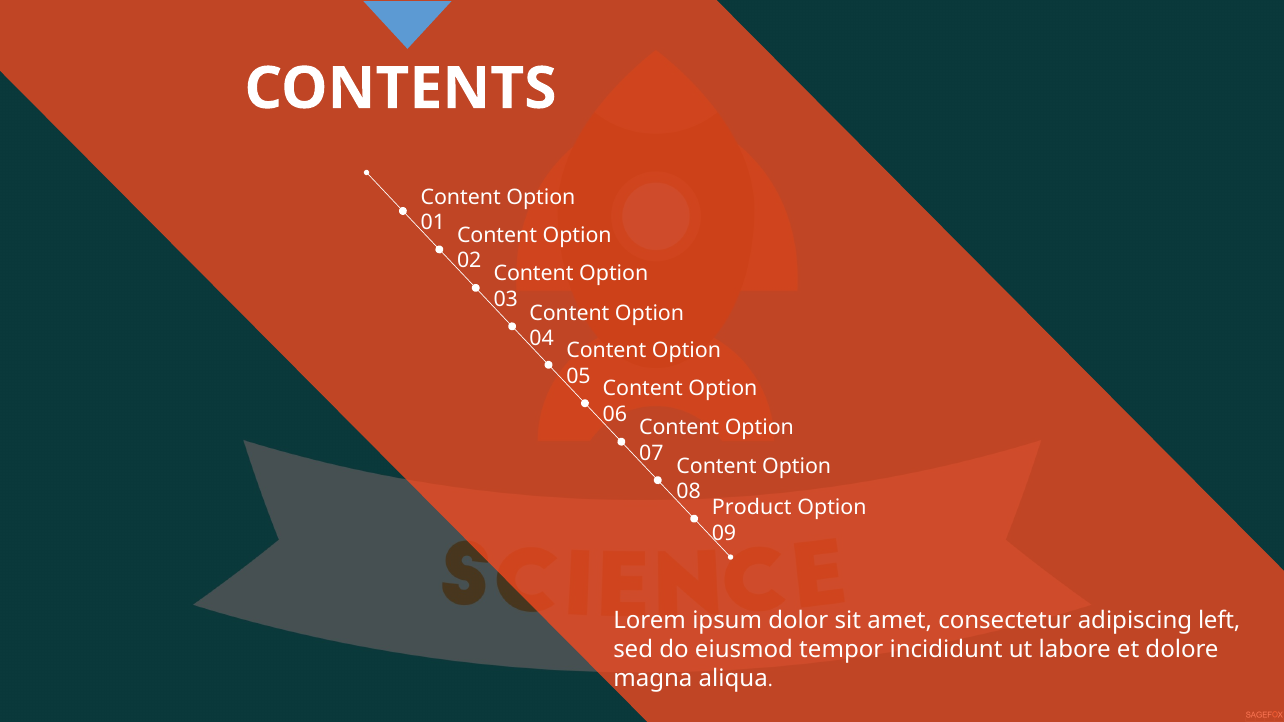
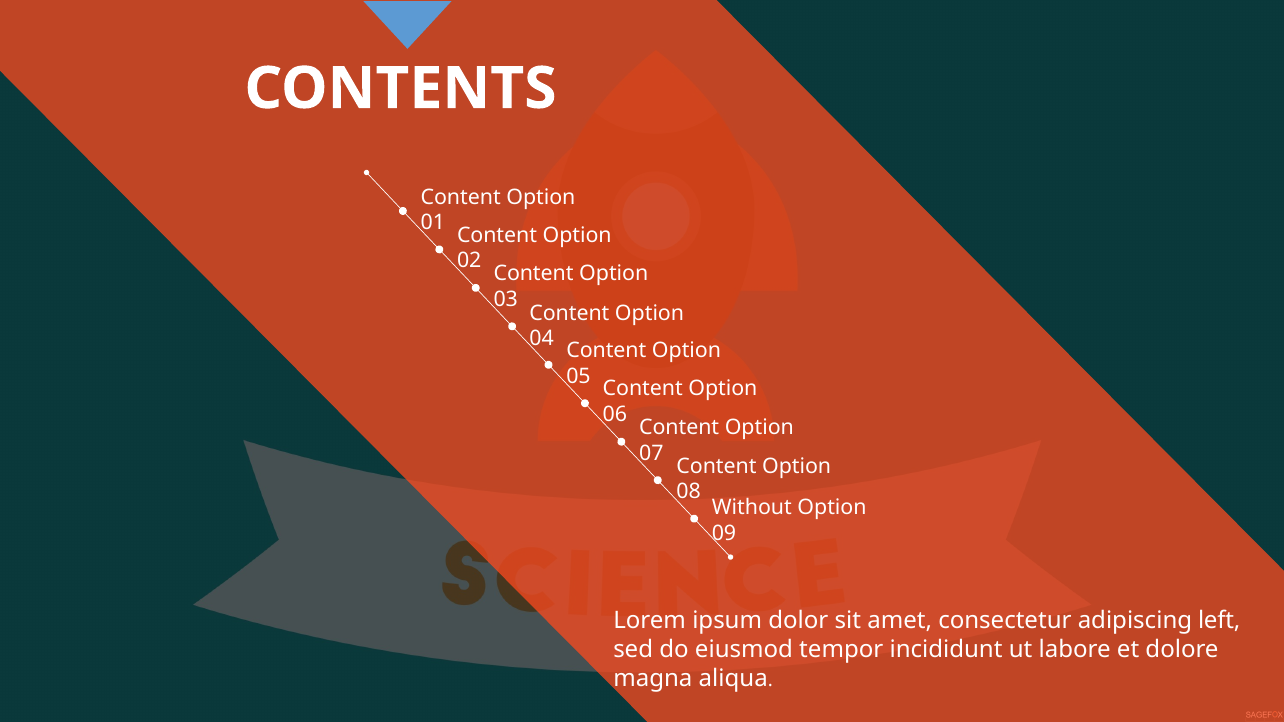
Product: Product -> Without
